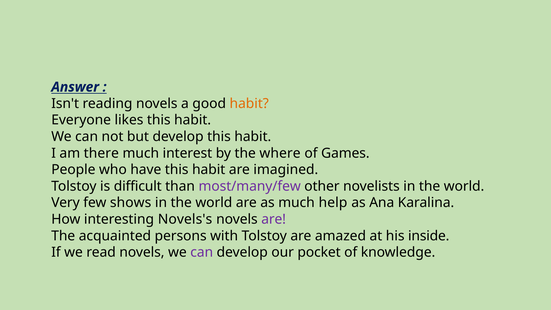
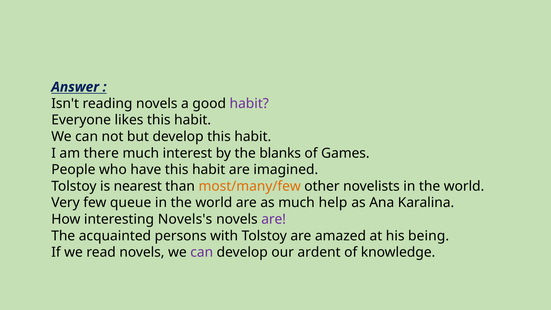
habit at (249, 104) colour: orange -> purple
where: where -> blanks
difficult: difficult -> nearest
most/many/few colour: purple -> orange
shows: shows -> queue
inside: inside -> being
pocket: pocket -> ardent
